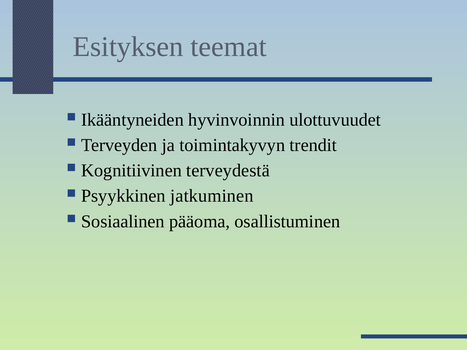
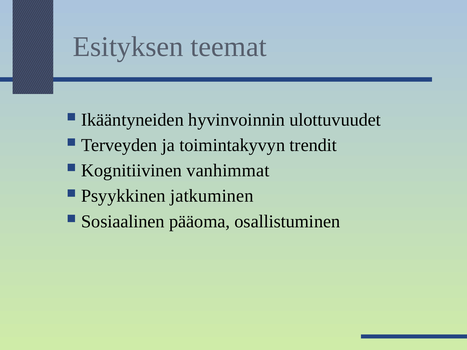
terveydestä: terveydestä -> vanhimmat
